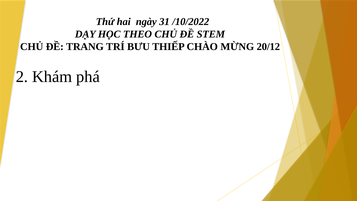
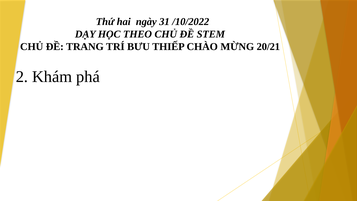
20/12: 20/12 -> 20/21
